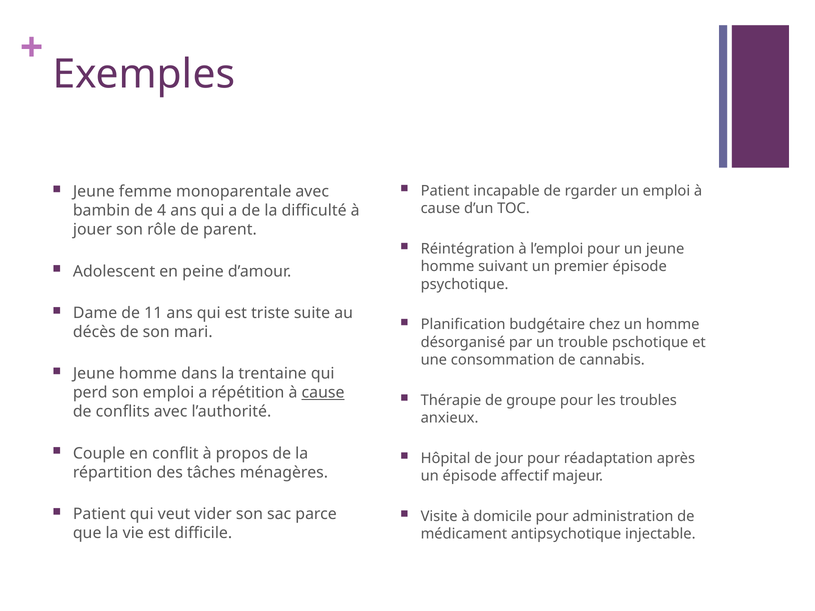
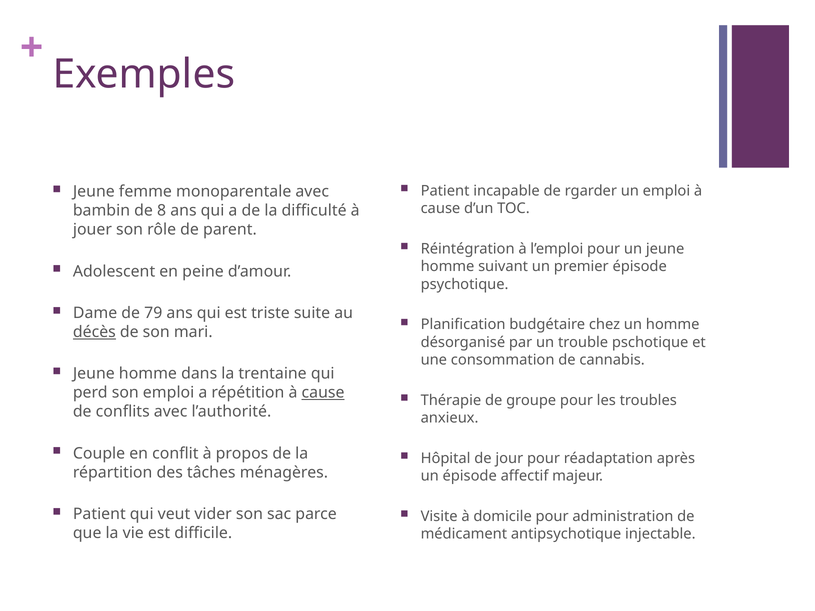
4: 4 -> 8
11: 11 -> 79
décès underline: none -> present
